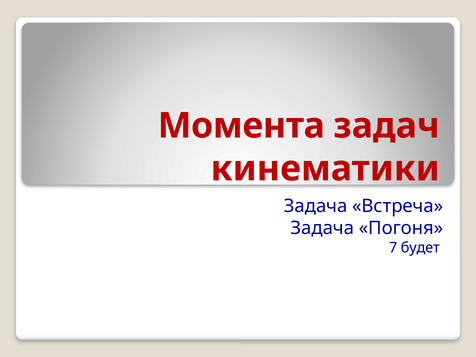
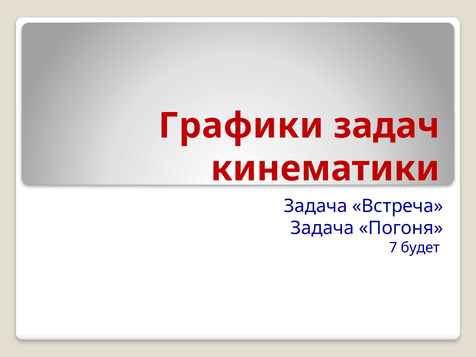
Момента: Момента -> Графики
